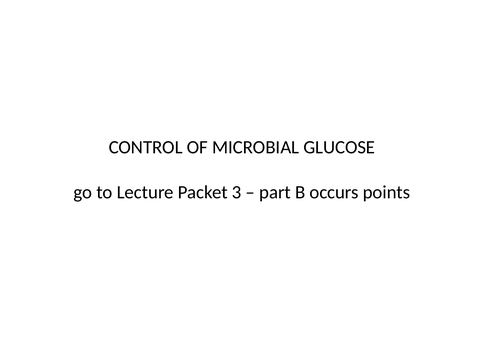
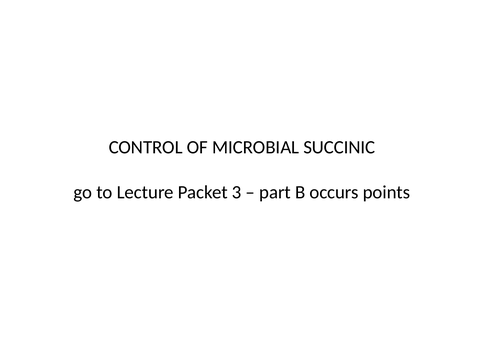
GLUCOSE: GLUCOSE -> SUCCINIC
